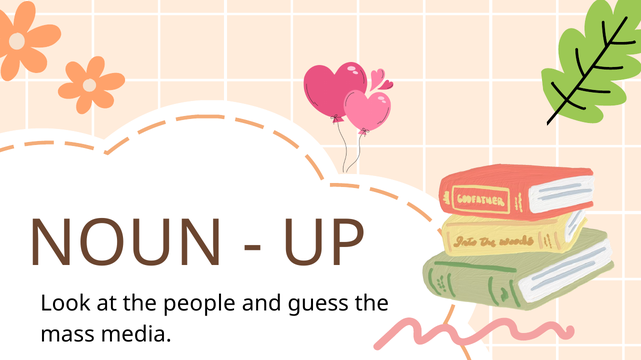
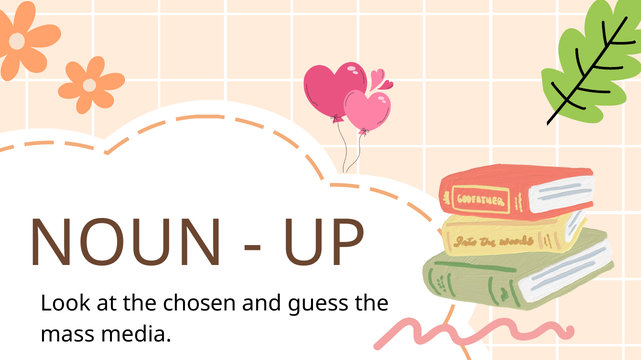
people: people -> chosen
